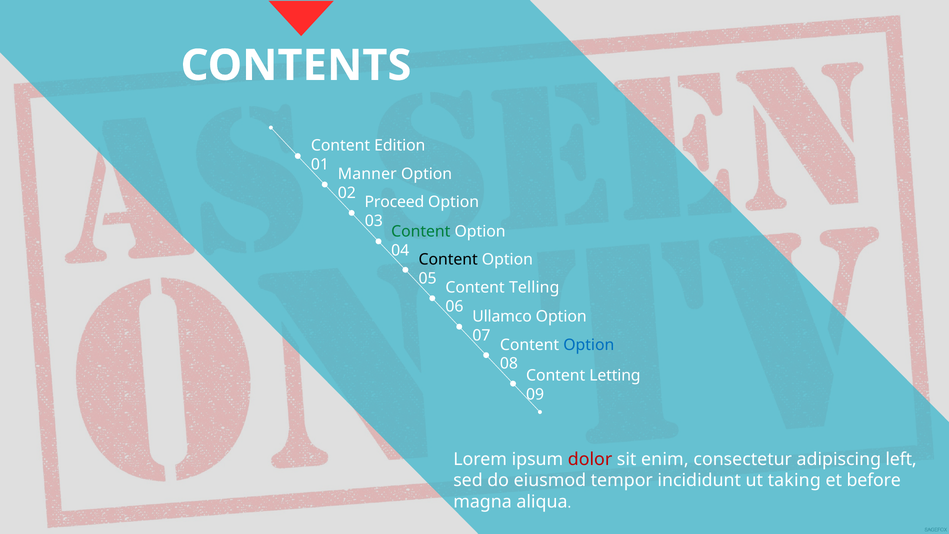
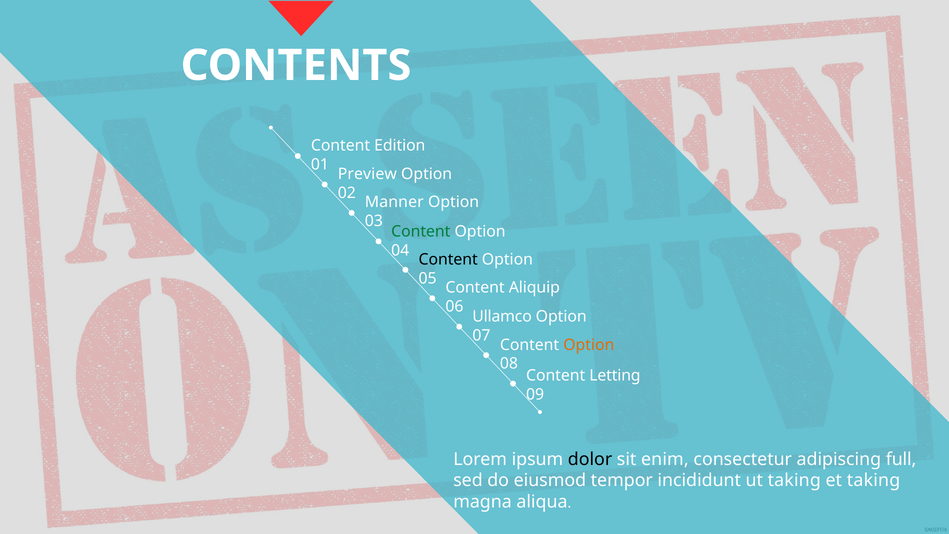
Manner: Manner -> Preview
Proceed: Proceed -> Manner
Telling: Telling -> Aliquip
Option at (589, 345) colour: blue -> orange
dolor colour: red -> black
left: left -> full
et before: before -> taking
